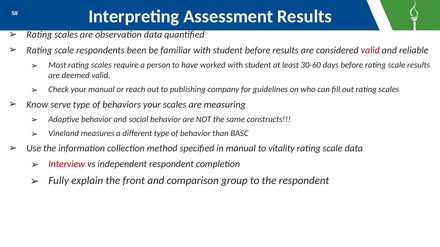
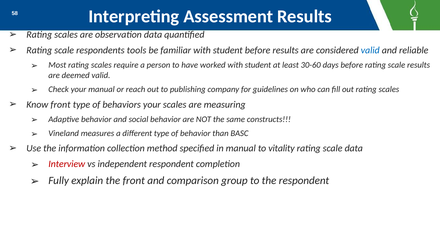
been: been -> tools
valid at (370, 50) colour: red -> blue
Know serve: serve -> front
